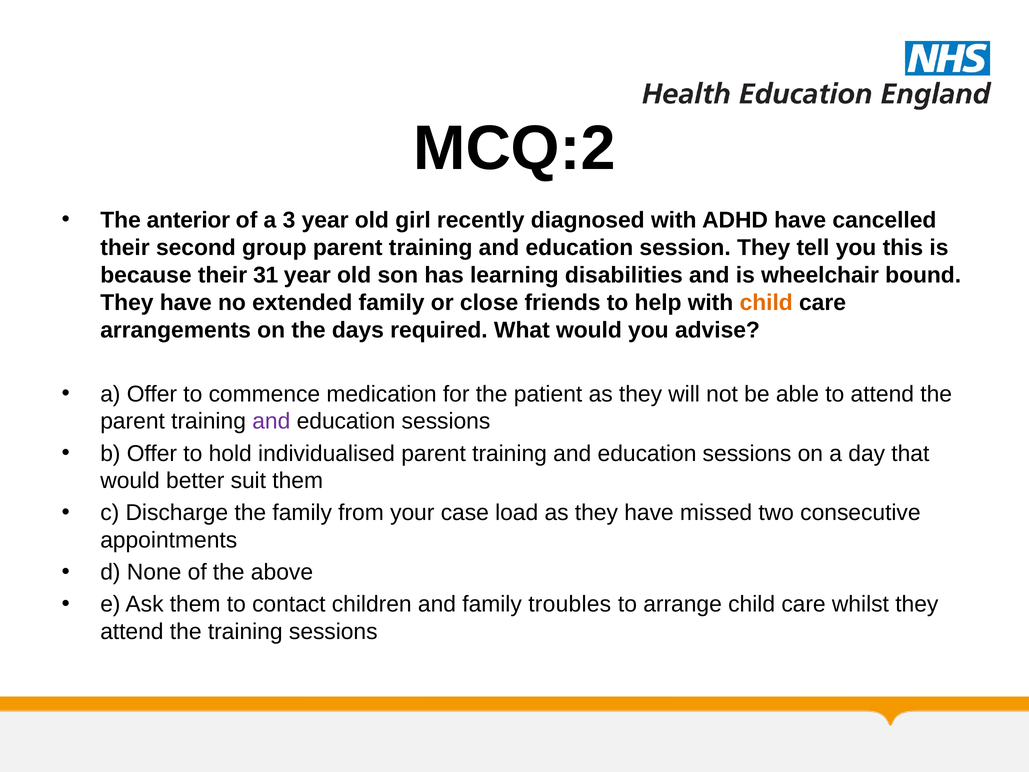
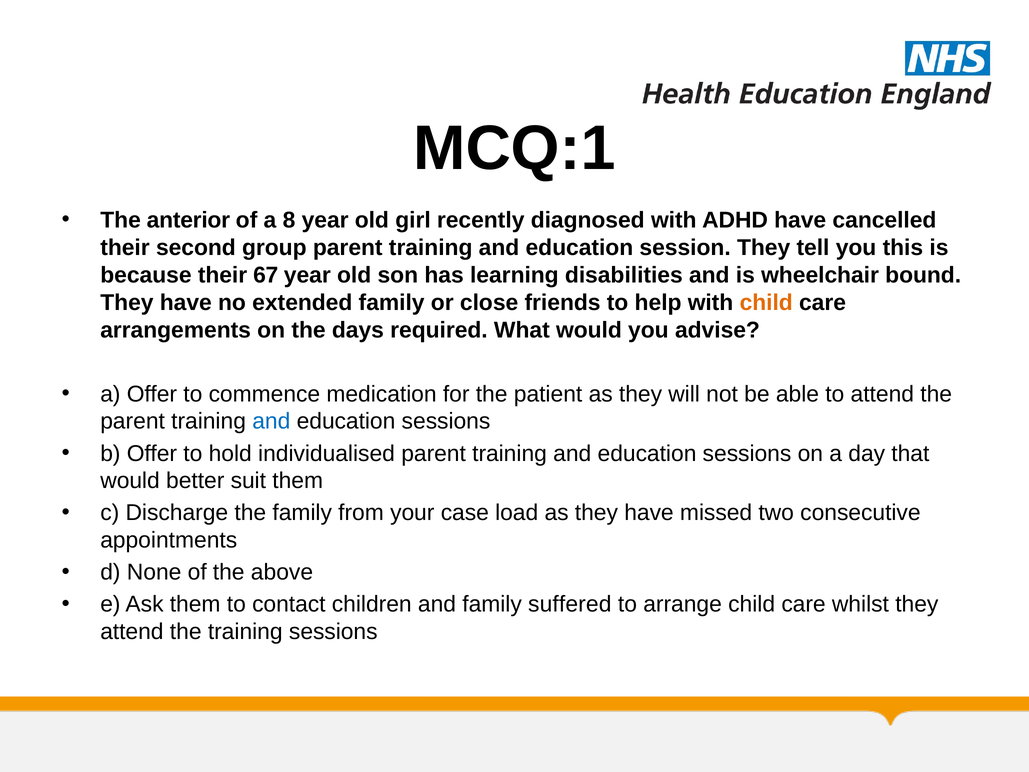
MCQ:2: MCQ:2 -> MCQ:1
3: 3 -> 8
31: 31 -> 67
and at (271, 421) colour: purple -> blue
troubles: troubles -> suffered
